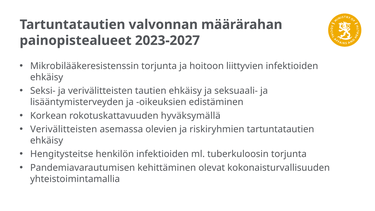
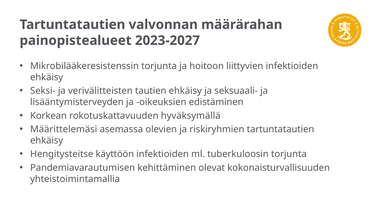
Verivälitteisten at (64, 129): Verivälitteisten -> Määrittelemäsi
henkilön: henkilön -> käyttöön
